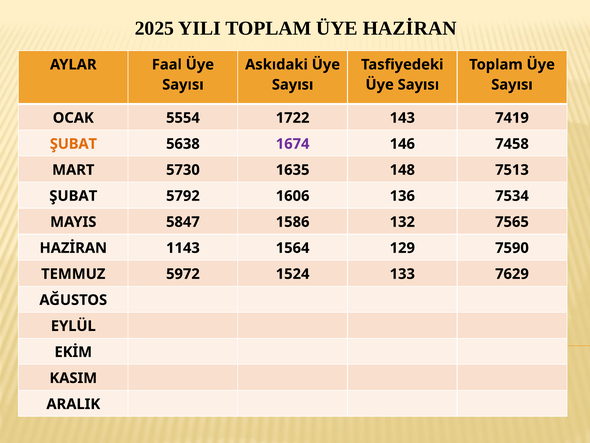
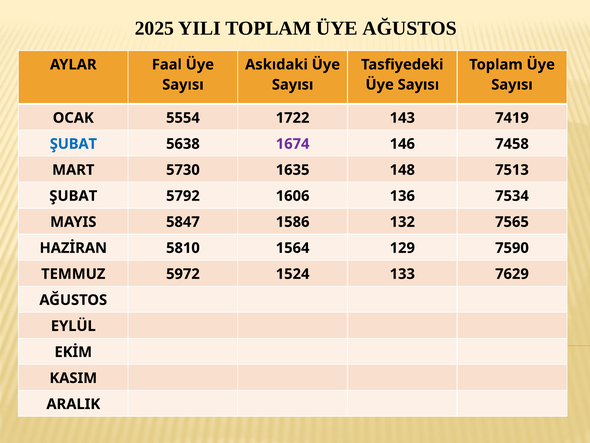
ÜYE HAZİRAN: HAZİRAN -> AĞUSTOS
ŞUBAT at (73, 144) colour: orange -> blue
1143: 1143 -> 5810
